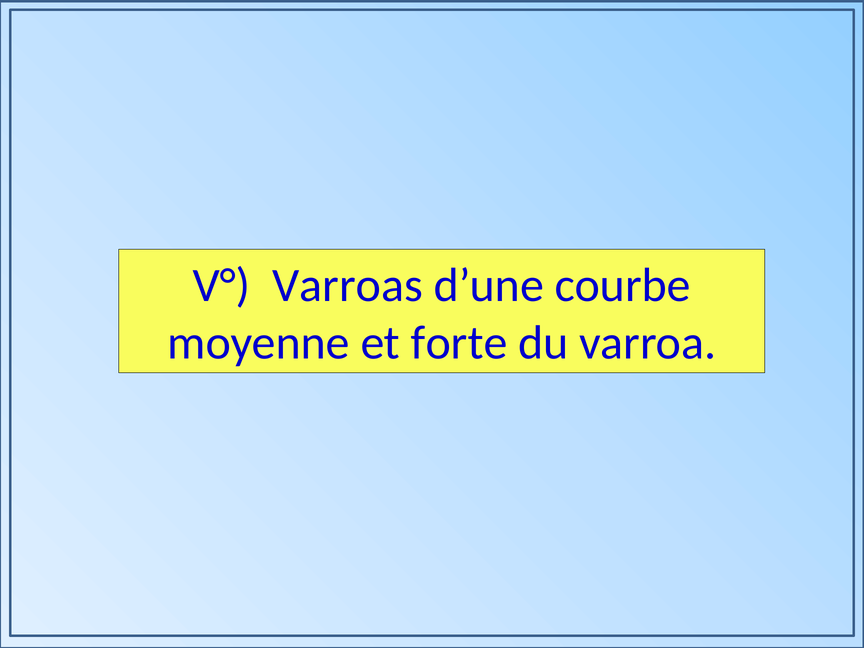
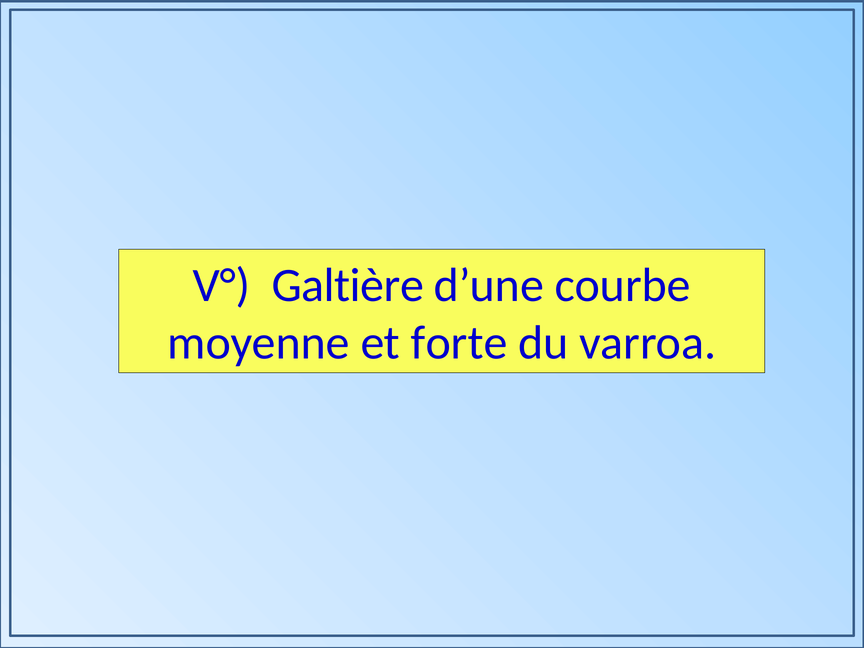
Varroas: Varroas -> Galtière
